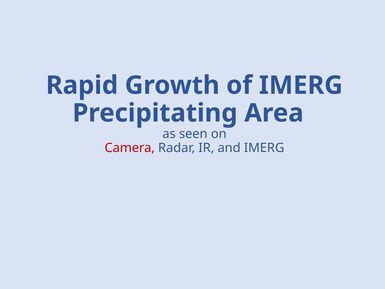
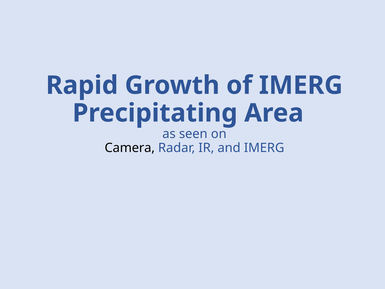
Camera colour: red -> black
